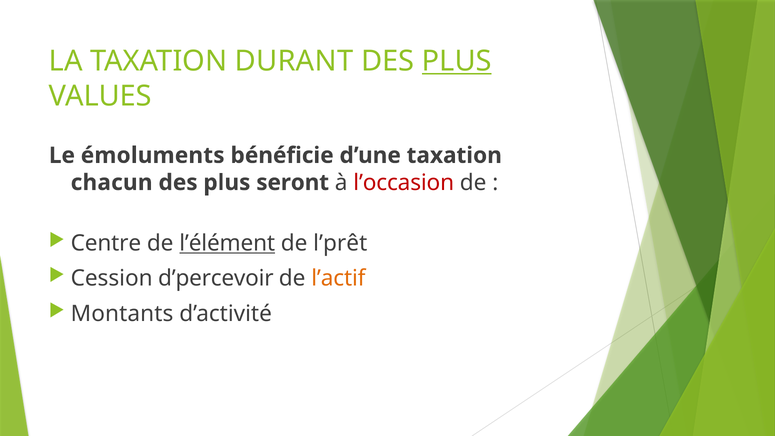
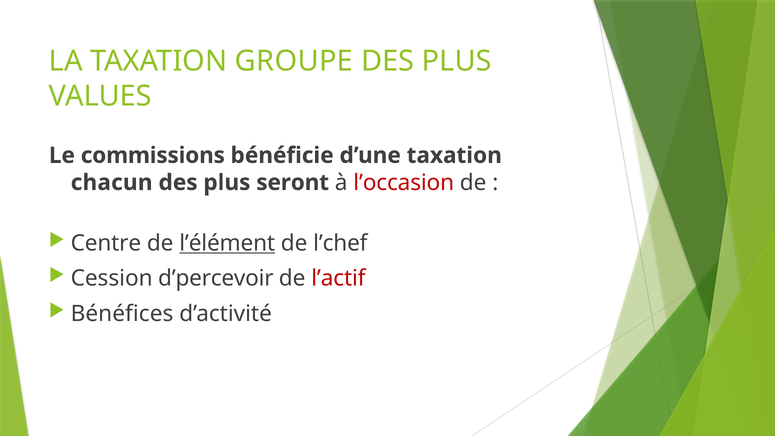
DURANT: DURANT -> GROUPE
PLUS at (457, 61) underline: present -> none
émoluments: émoluments -> commissions
l’prêt: l’prêt -> l’chef
l’actif colour: orange -> red
Montants: Montants -> Bénéfices
